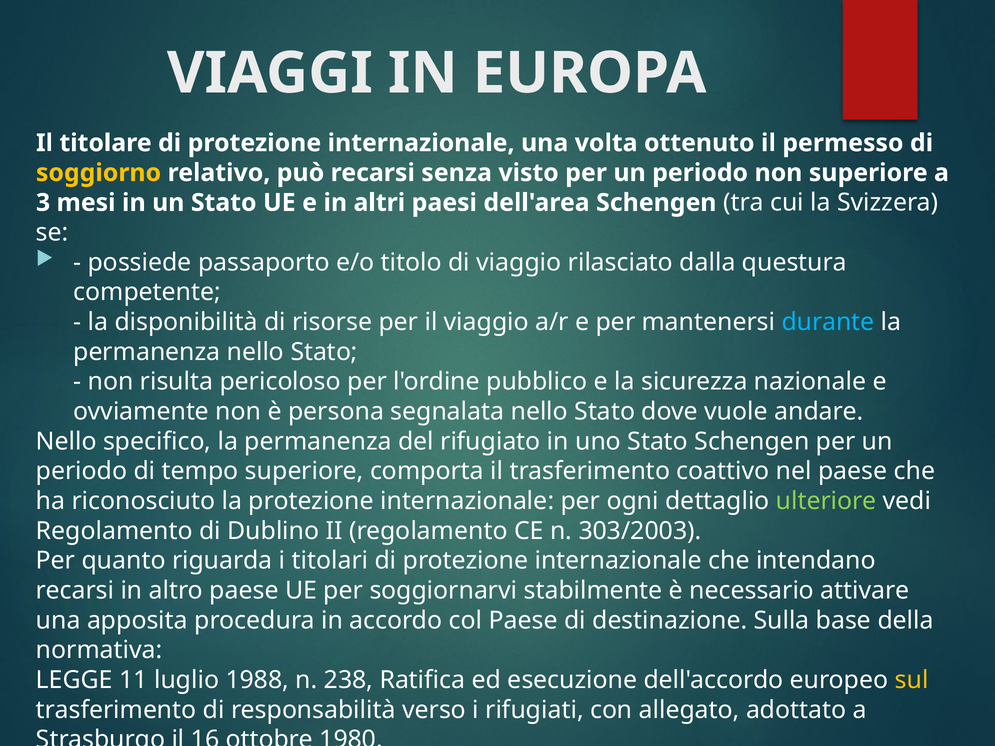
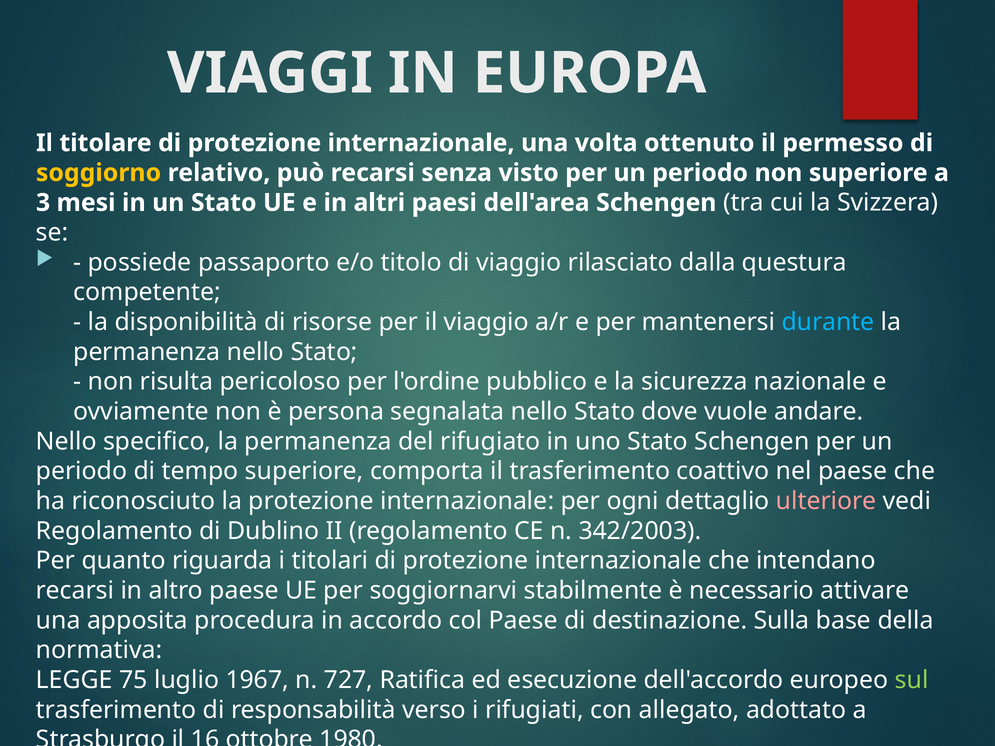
ulteriore colour: light green -> pink
303/2003: 303/2003 -> 342/2003
11: 11 -> 75
1988: 1988 -> 1967
238: 238 -> 727
sul colour: yellow -> light green
